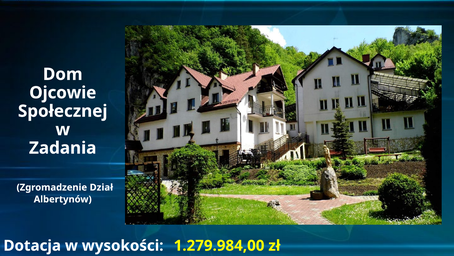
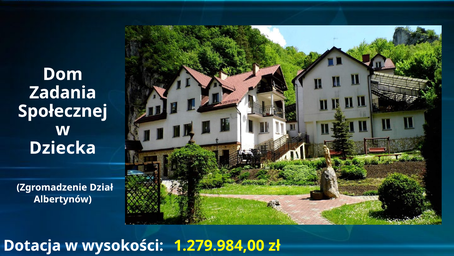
Ojcowie: Ojcowie -> Zadania
Zadania: Zadania -> Dziecka
